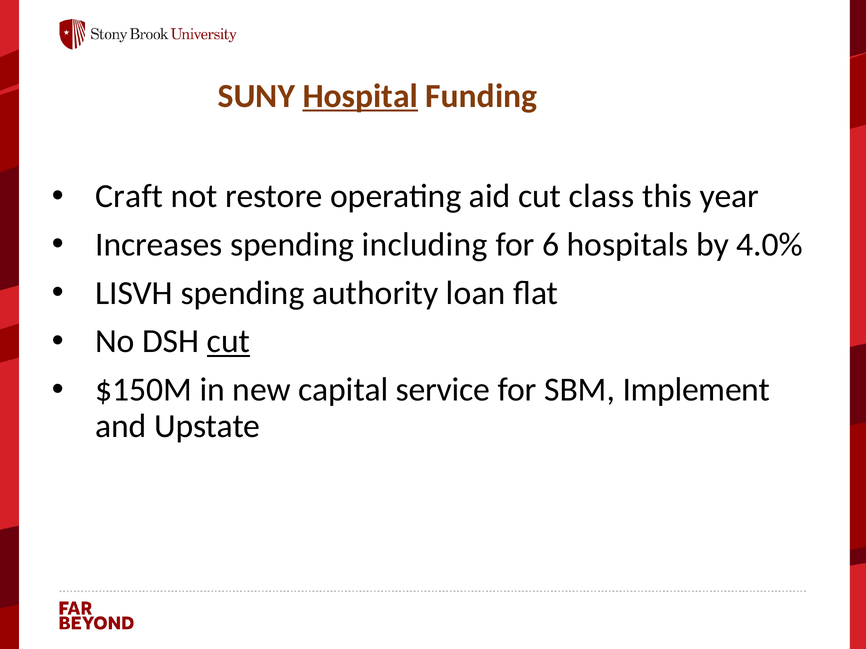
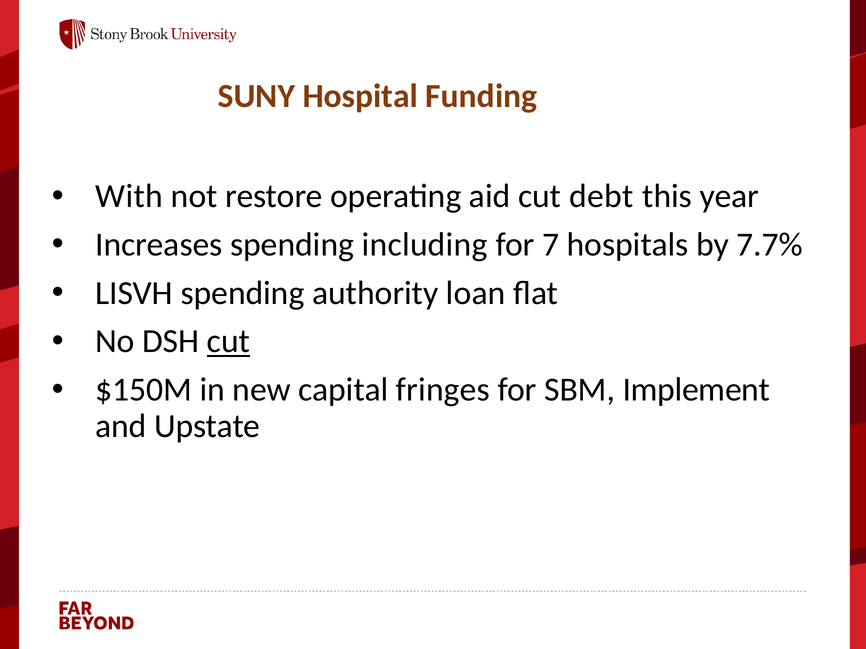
Hospital underline: present -> none
Craft: Craft -> With
class: class -> debt
6: 6 -> 7
4.0%: 4.0% -> 7.7%
service: service -> fringes
